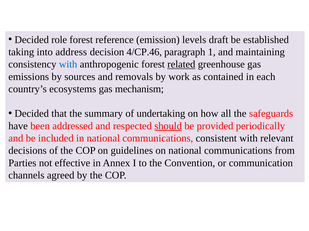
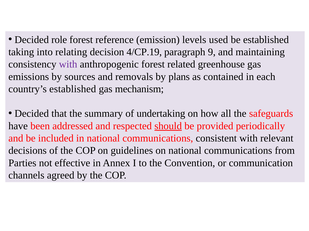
draft: draft -> used
address: address -> relating
4/CP.46: 4/CP.46 -> 4/CP.19
1: 1 -> 9
with at (68, 65) colour: blue -> purple
related underline: present -> none
work: work -> plans
country’s ecosystems: ecosystems -> established
